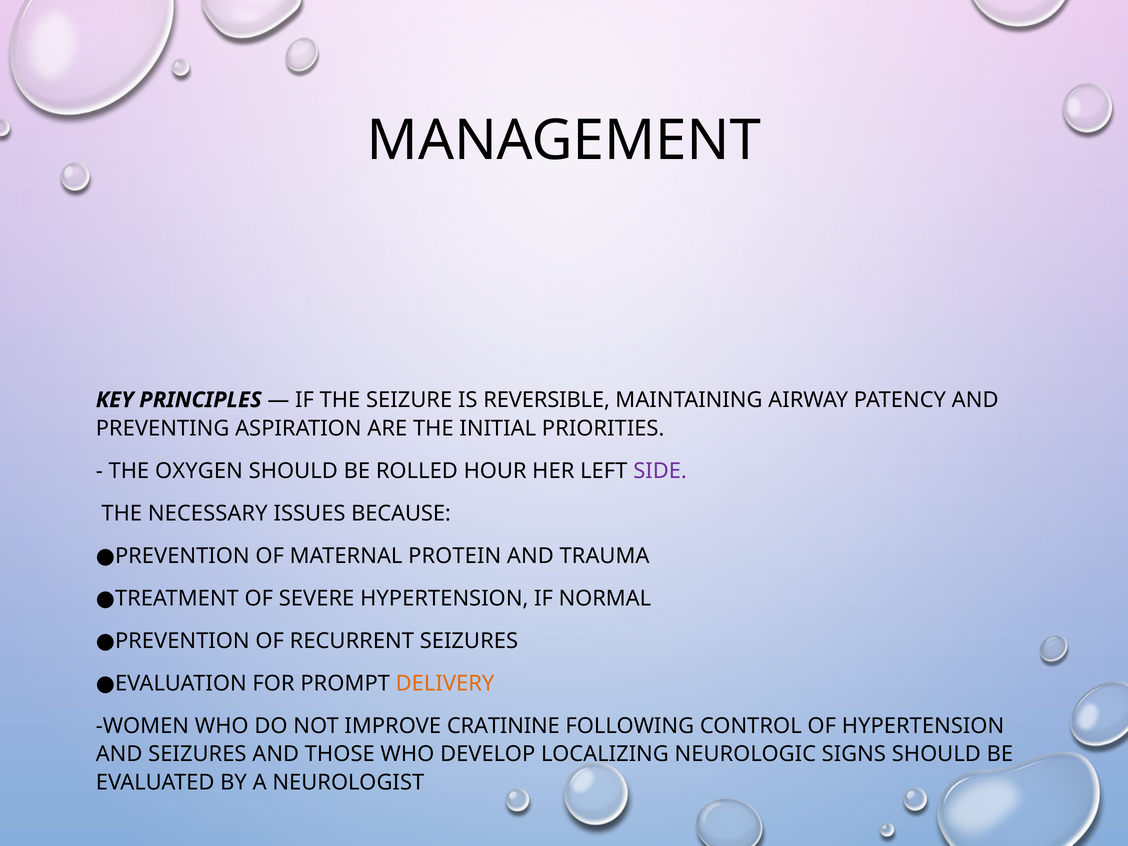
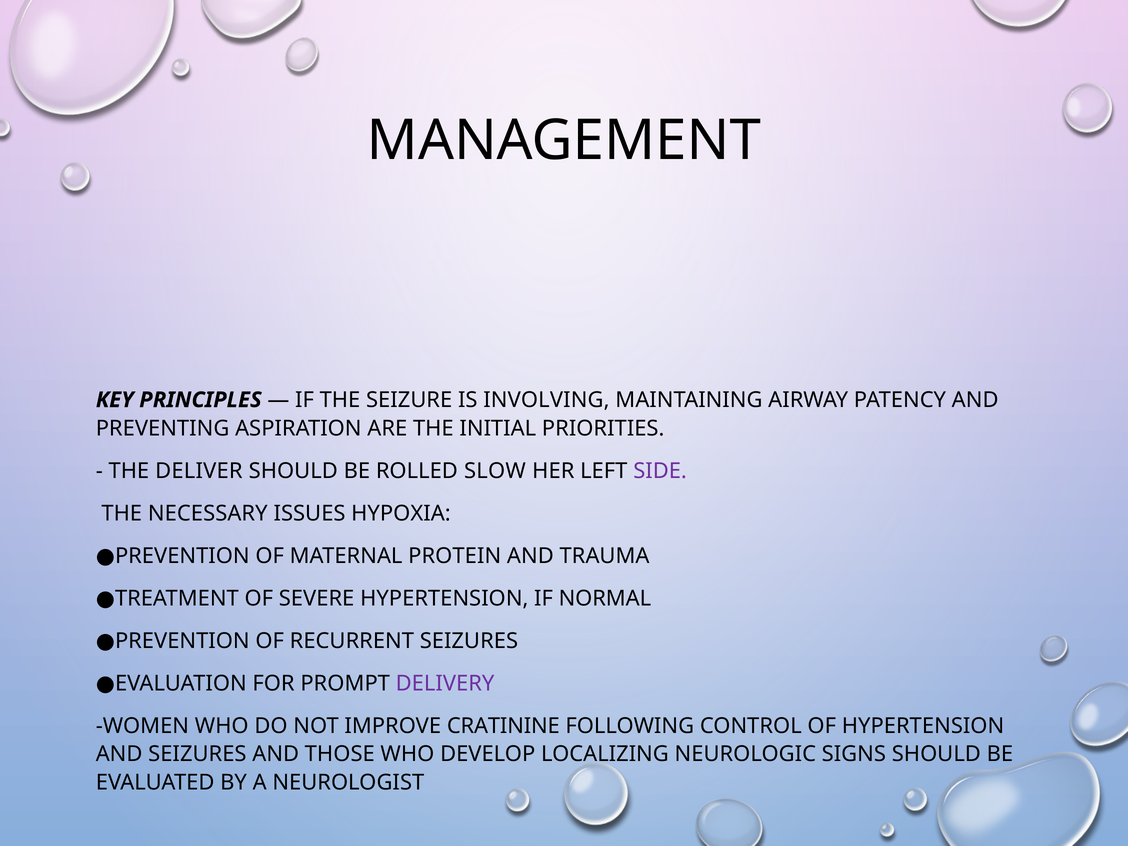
REVERSIBLE: REVERSIBLE -> INVOLVING
OXYGEN: OXYGEN -> DELIVER
HOUR: HOUR -> SLOW
BECAUSE: BECAUSE -> HYPOXIA
DELIVERY colour: orange -> purple
